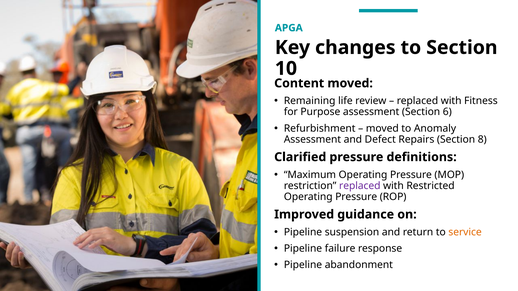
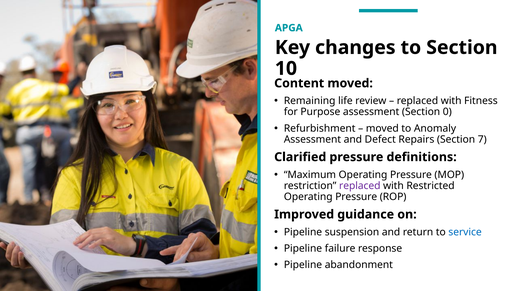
6: 6 -> 0
8: 8 -> 7
service colour: orange -> blue
